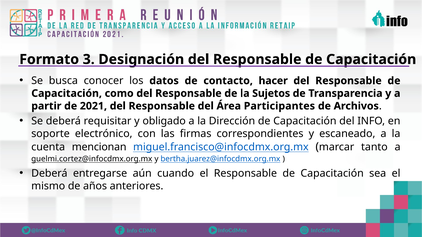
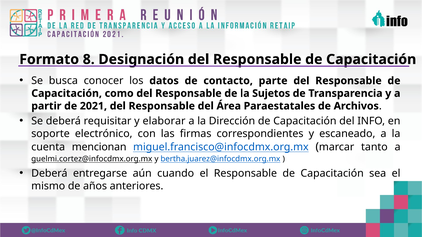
3: 3 -> 8
hacer: hacer -> parte
Participantes: Participantes -> Paraestatales
obligado: obligado -> elaborar
